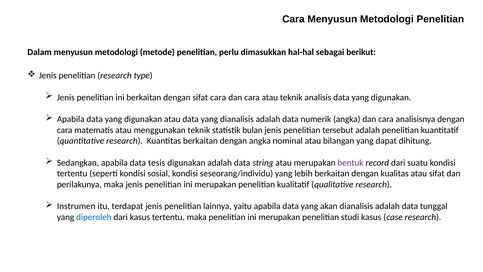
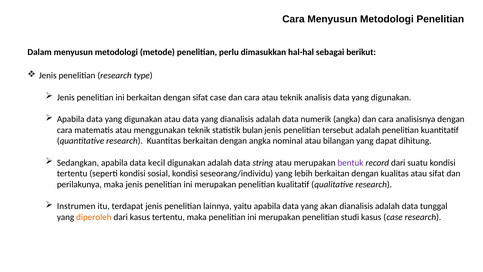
sifat cara: cara -> case
tesis: tesis -> kecil
diperoleh colour: blue -> orange
